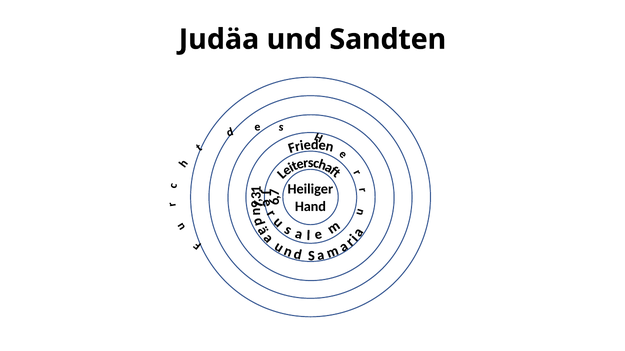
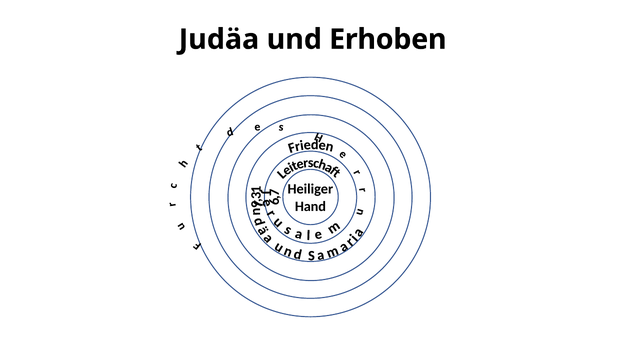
Sandten: Sandten -> Erhoben
